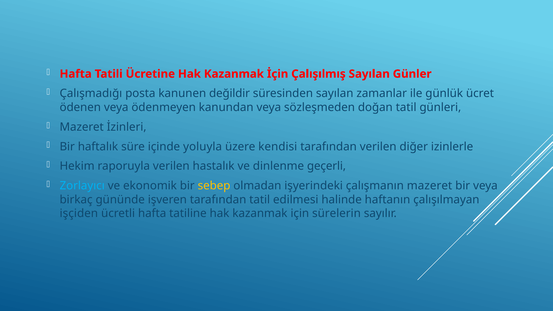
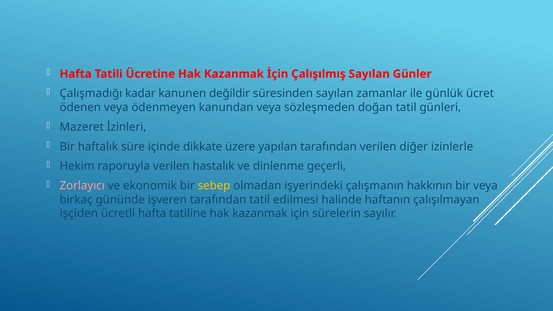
posta: posta -> kadar
yoluyla: yoluyla -> dikkate
kendisi: kendisi -> yapılan
Zorlayıcı colour: light blue -> pink
çalışmanın mazeret: mazeret -> hakkının
